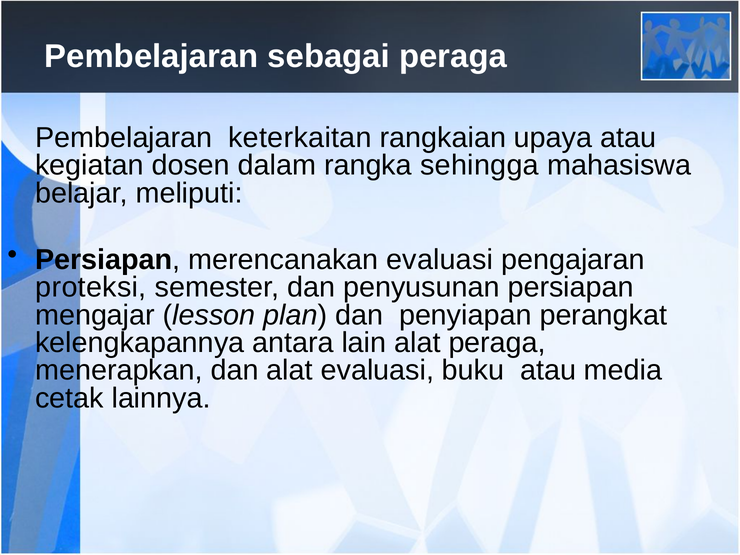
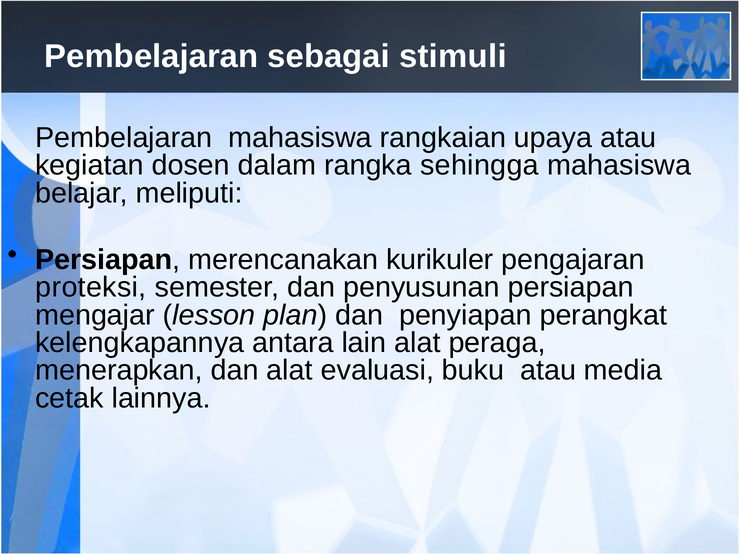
sebagai peraga: peraga -> stimuli
Pembelajaran keterkaitan: keterkaitan -> mahasiswa
merencanakan evaluasi: evaluasi -> kurikuler
